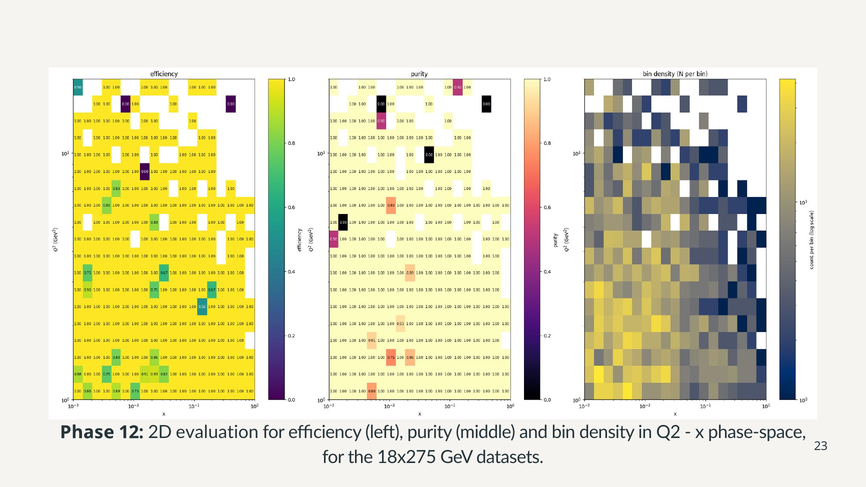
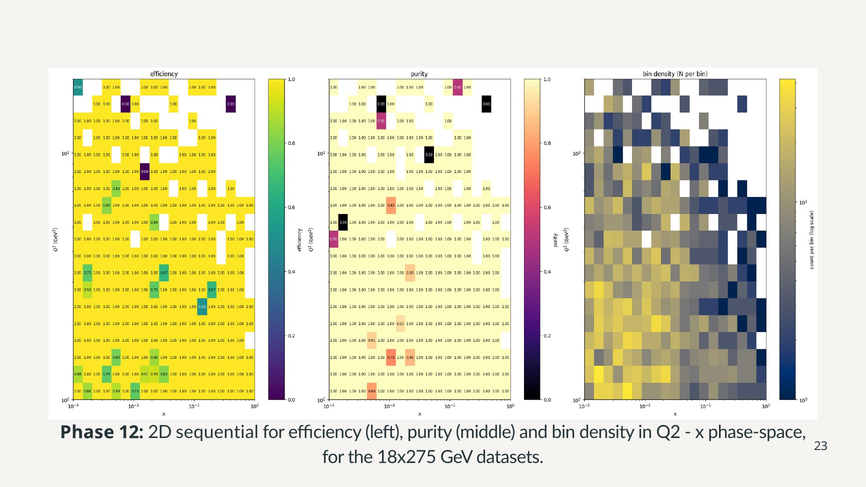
evaluation: evaluation -> sequential
